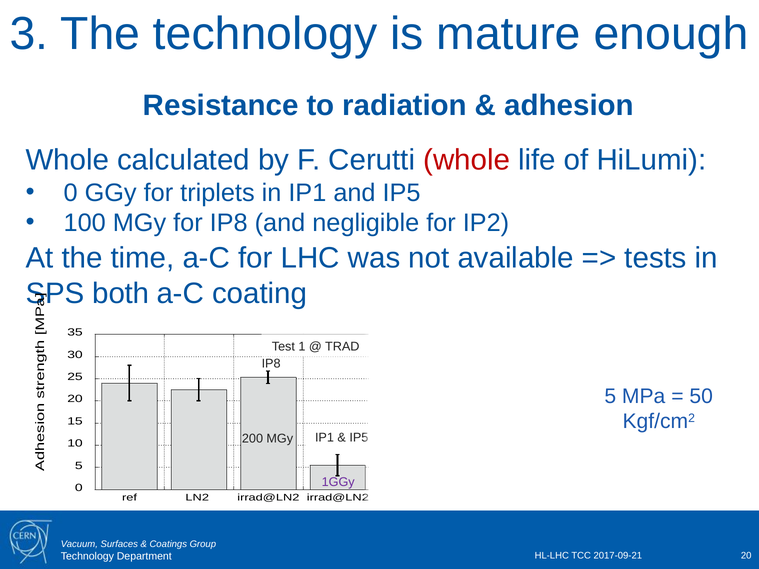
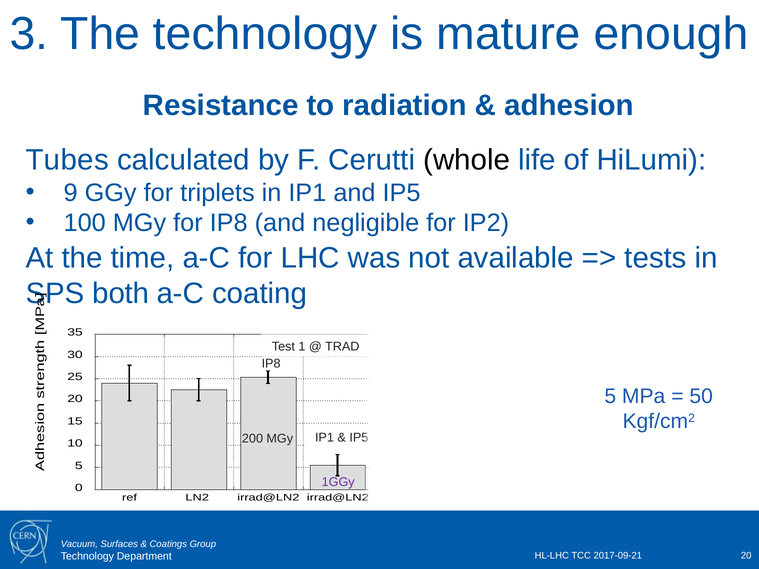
Whole at (67, 160): Whole -> Tubes
whole at (467, 160) colour: red -> black
0 at (71, 193): 0 -> 9
